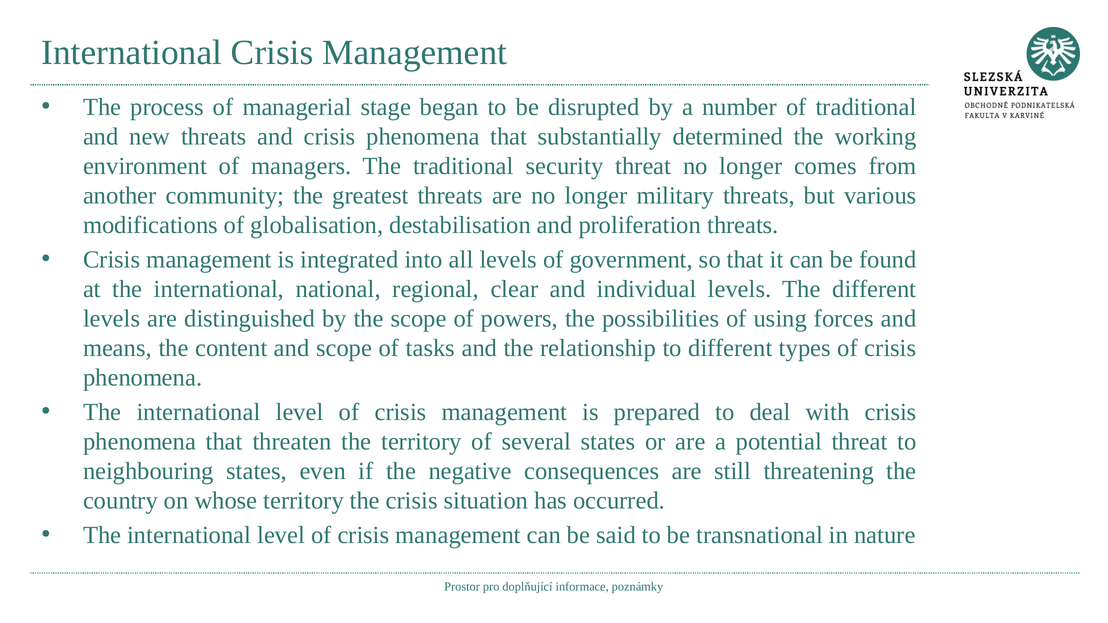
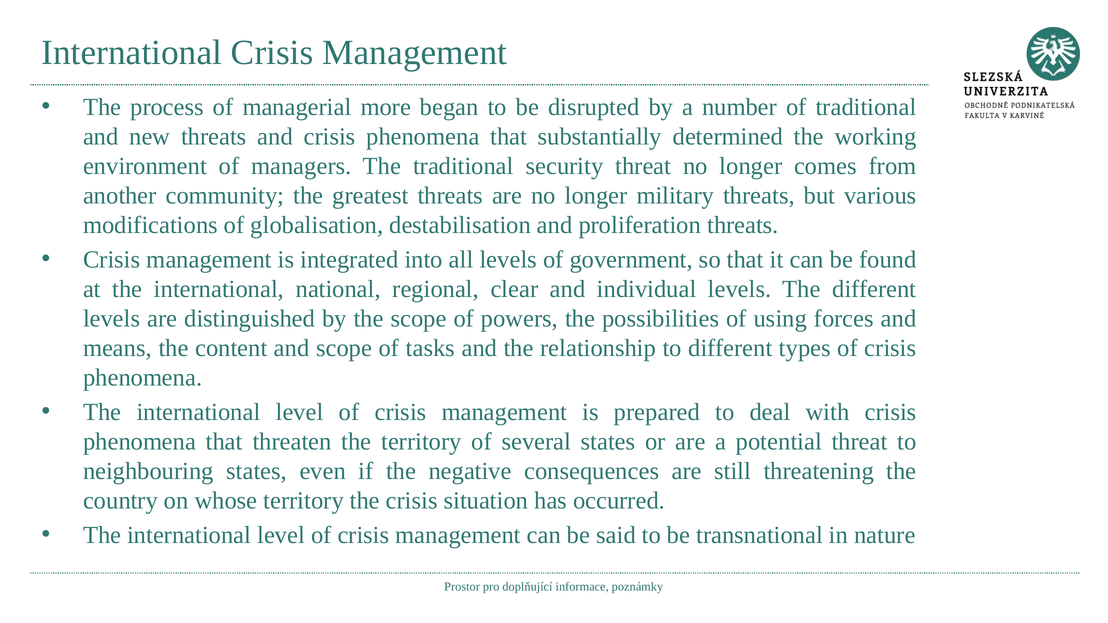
stage: stage -> more
